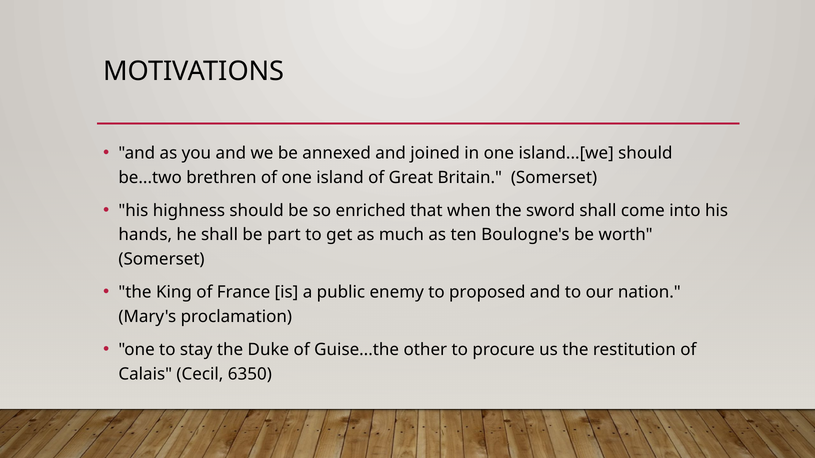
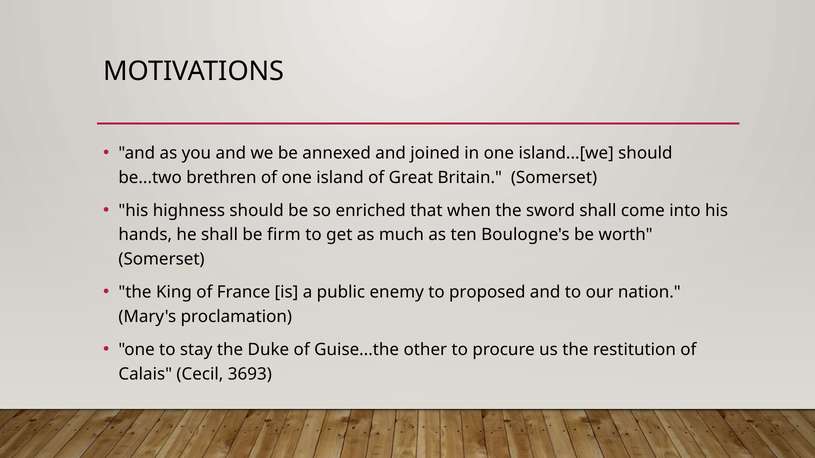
part: part -> firm
6350: 6350 -> 3693
